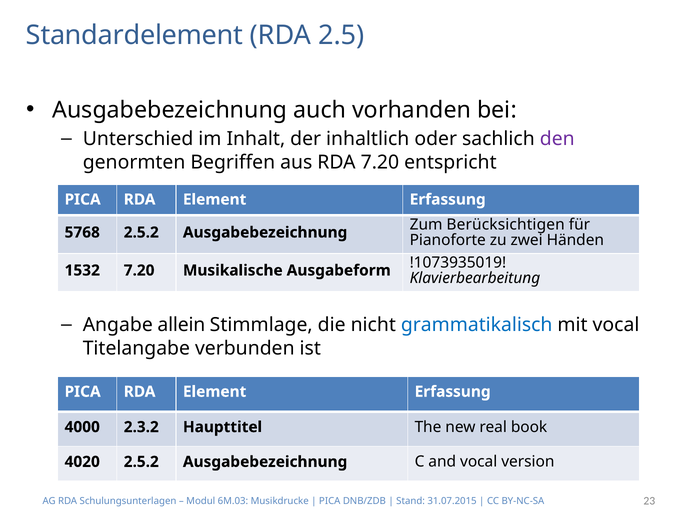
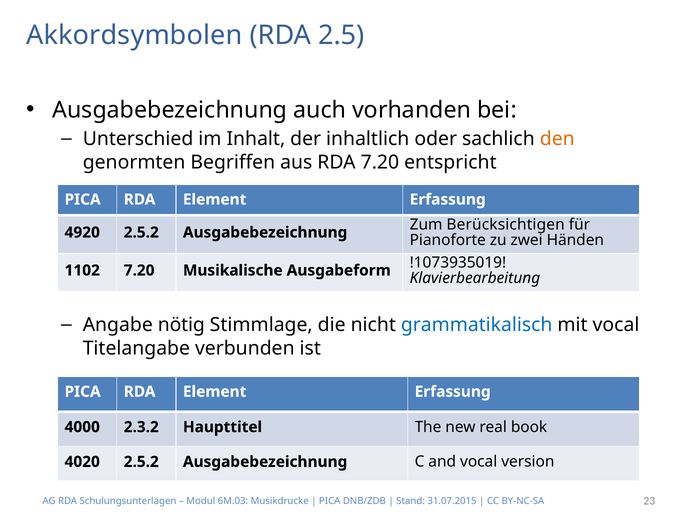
Standardelement: Standardelement -> Akkordsymbolen
den colour: purple -> orange
5768: 5768 -> 4920
1532: 1532 -> 1102
allein: allein -> nötig
